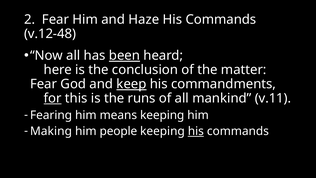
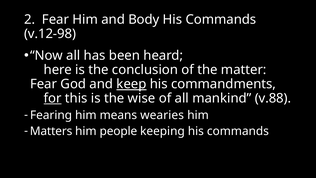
Haze: Haze -> Body
v.12-48: v.12-48 -> v.12-98
been underline: present -> none
runs: runs -> wise
v.11: v.11 -> v.88
means keeping: keeping -> wearies
Making: Making -> Matters
his at (196, 131) underline: present -> none
